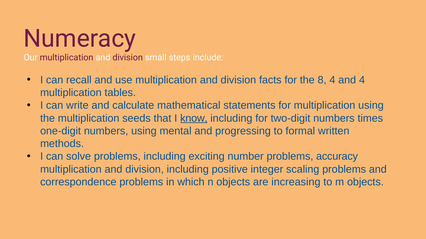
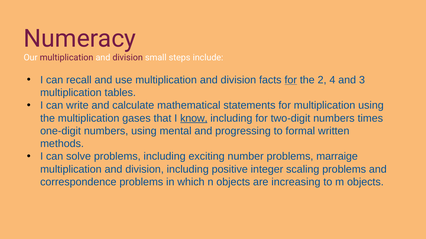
for at (291, 80) underline: none -> present
8: 8 -> 2
and 4: 4 -> 3
seeds: seeds -> gases
accuracy: accuracy -> marraige
